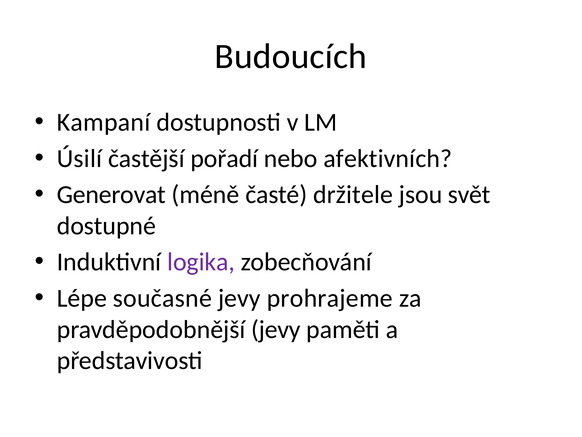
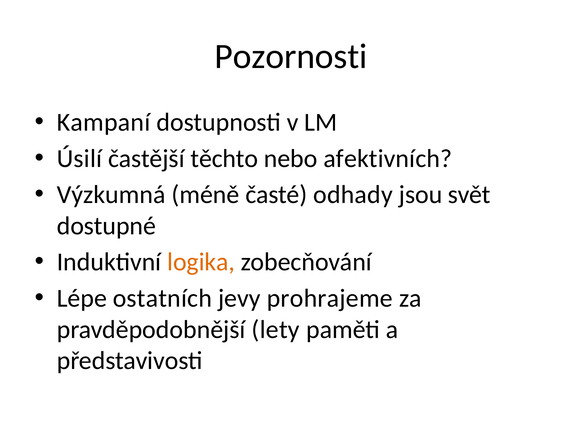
Budoucích: Budoucích -> Pozornosti
pořadí: pořadí -> těchto
Generovat: Generovat -> Výzkumná
držitele: držitele -> odhady
logika colour: purple -> orange
současné: současné -> ostatních
pravděpodobnější jevy: jevy -> lety
